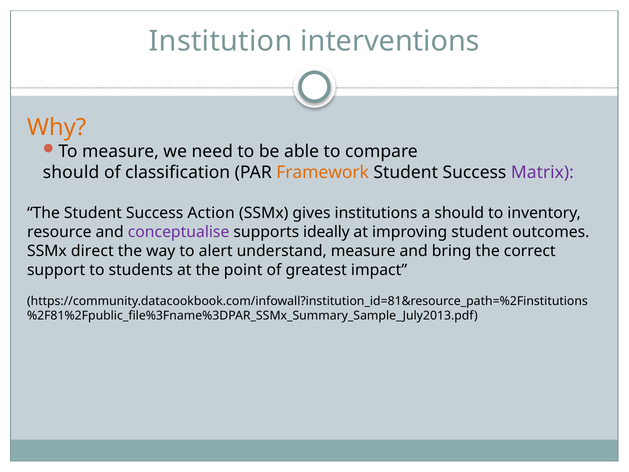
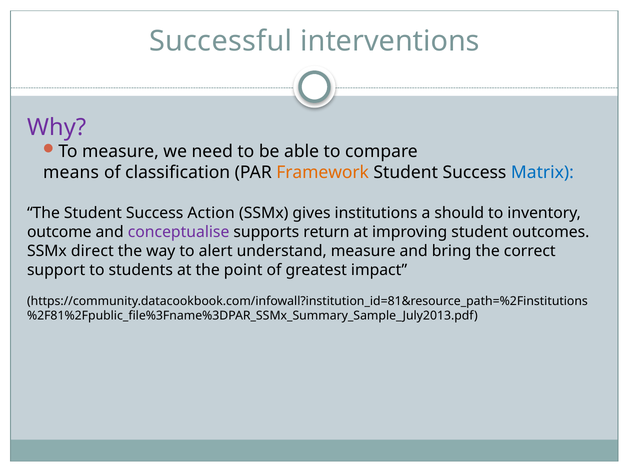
Institution: Institution -> Successful
Why colour: orange -> purple
should at (71, 172): should -> means
Matrix colour: purple -> blue
resource: resource -> outcome
ideally: ideally -> return
